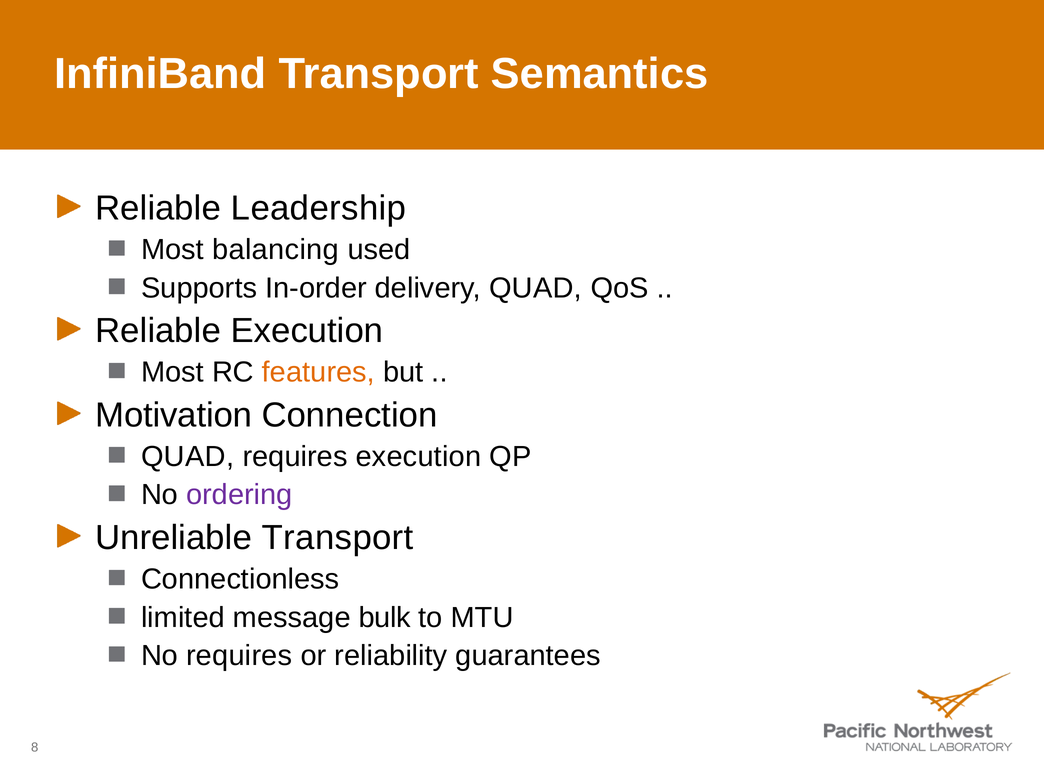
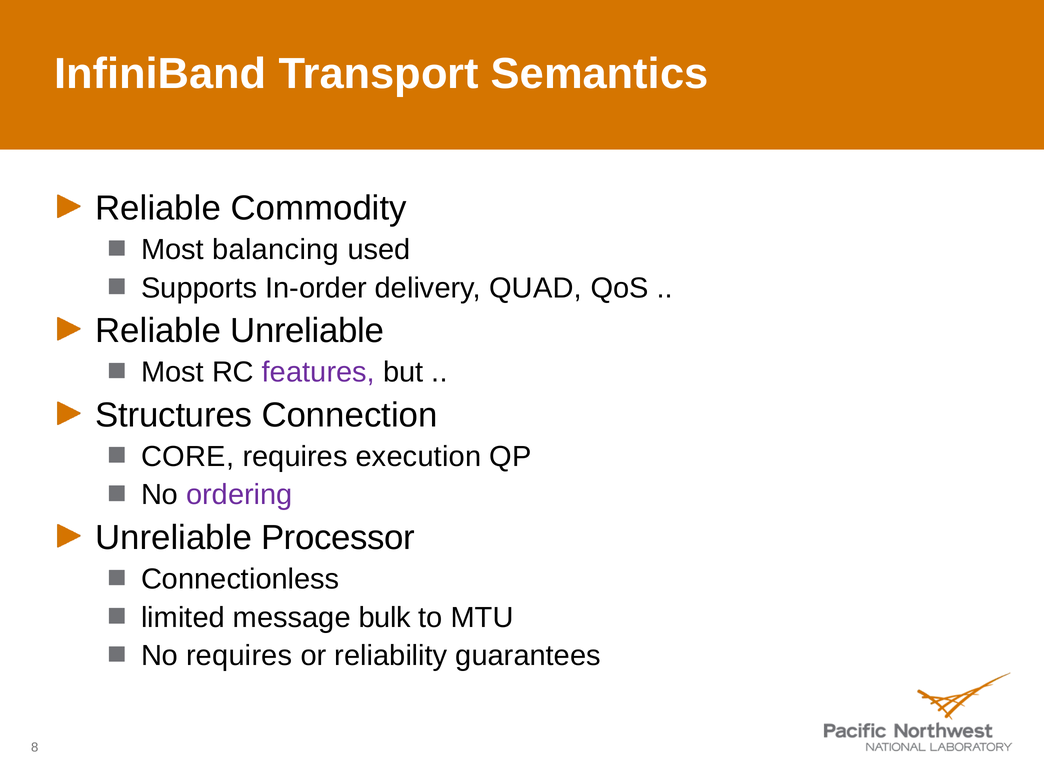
Leadership: Leadership -> Commodity
Reliable Execution: Execution -> Unreliable
features colour: orange -> purple
Motivation: Motivation -> Structures
QUAD at (188, 457): QUAD -> CORE
Unreliable Transport: Transport -> Processor
